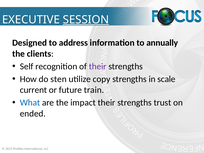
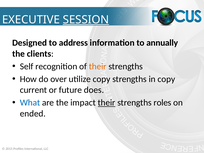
their at (98, 66) colour: purple -> orange
sten: sten -> over
in scale: scale -> copy
train: train -> does
their at (107, 103) underline: none -> present
trust: trust -> roles
